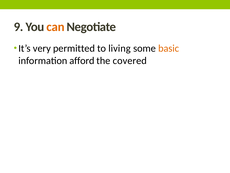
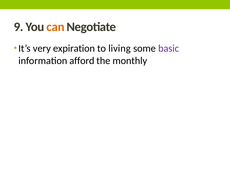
permitted: permitted -> expiration
basic colour: orange -> purple
covered: covered -> monthly
